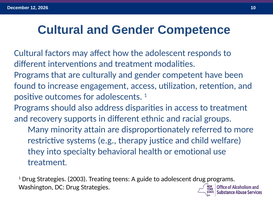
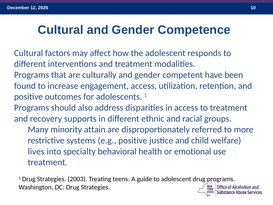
e.g therapy: therapy -> positive
they: they -> lives
